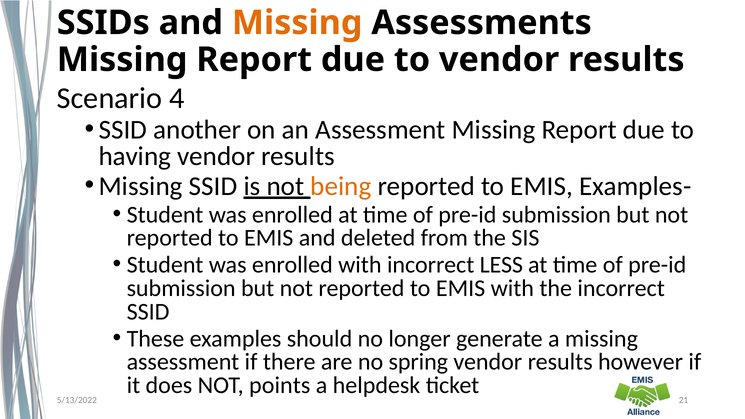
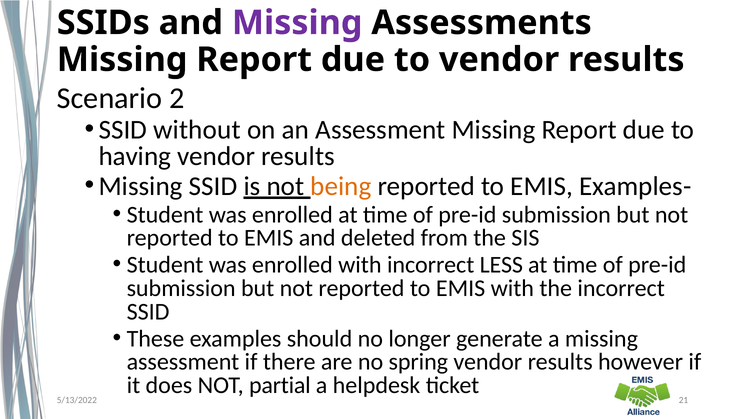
Missing at (297, 23) colour: orange -> purple
4: 4 -> 2
another: another -> without
points: points -> partial
